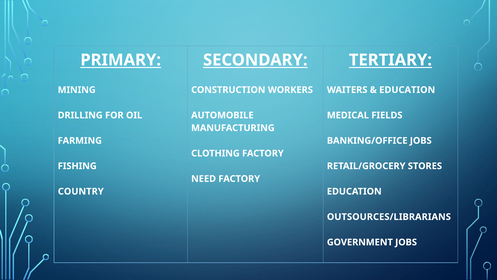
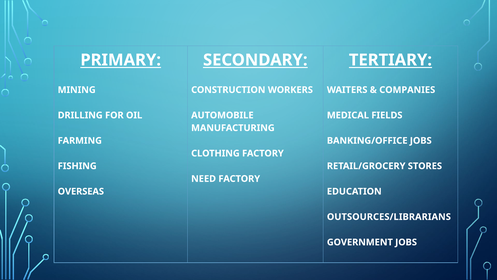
EDUCATION at (407, 90): EDUCATION -> COMPANIES
COUNTRY: COUNTRY -> OVERSEAS
